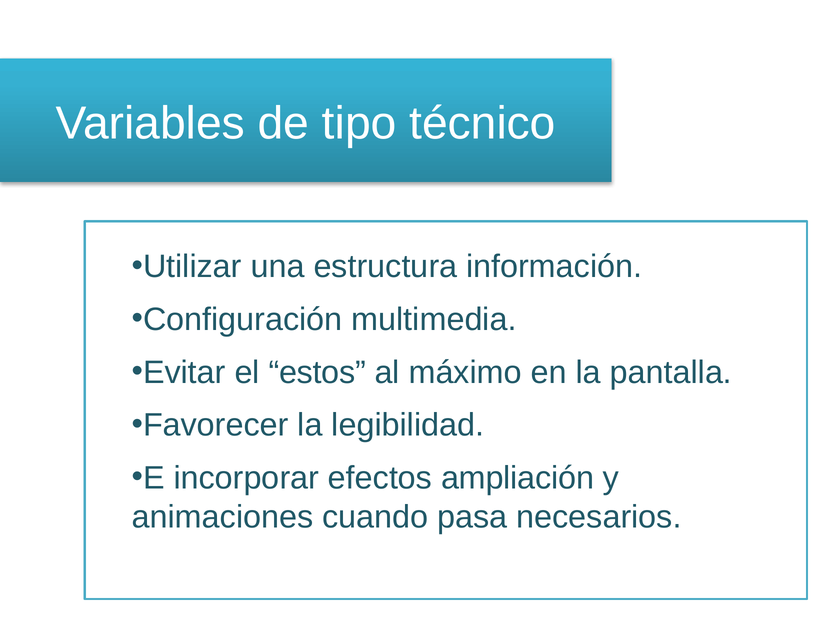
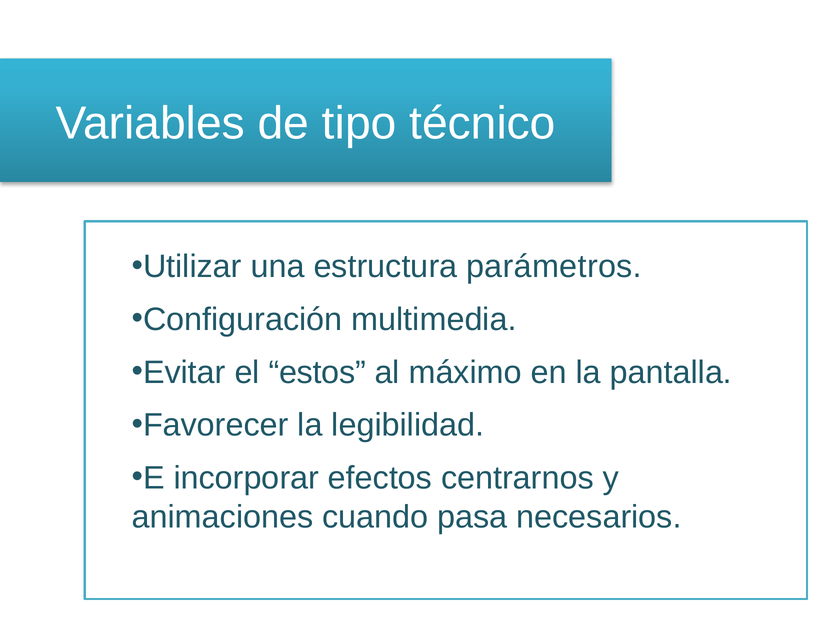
información: información -> parámetros
ampliación: ampliación -> centrarnos
